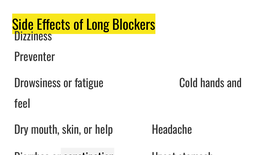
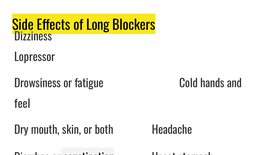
Preventer: Preventer -> Lopressor
help: help -> both
